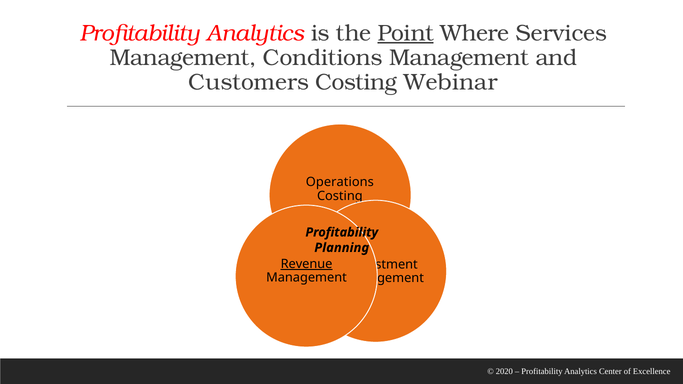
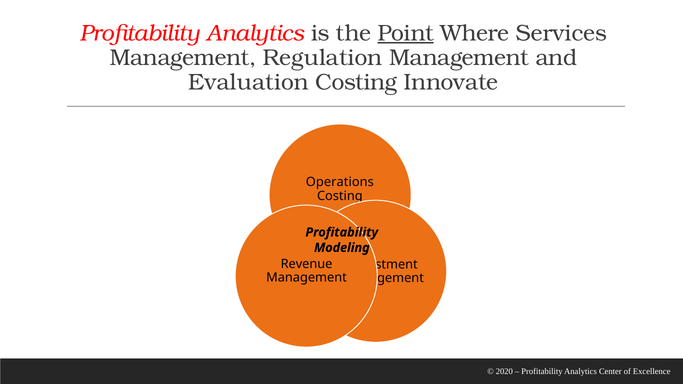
Conditions: Conditions -> Regulation
Customers: Customers -> Evaluation
Webinar: Webinar -> Innovate
Planning: Planning -> Modeling
Revenue underline: present -> none
